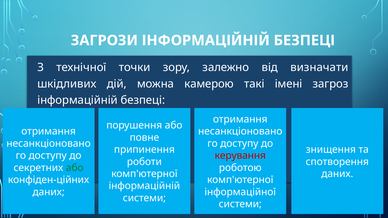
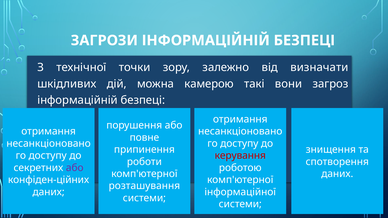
імені: імені -> вони
або at (75, 168) colour: green -> purple
інформаційній at (144, 186): інформаційній -> розташування
